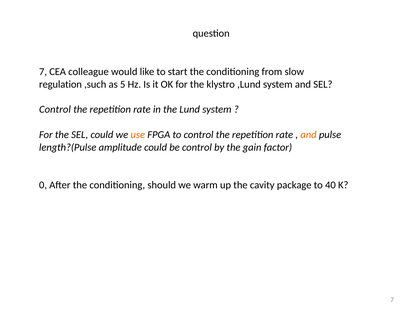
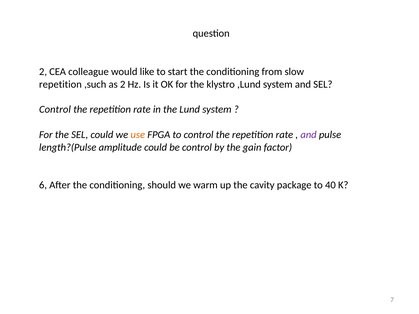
7 at (43, 72): 7 -> 2
regulation at (60, 84): regulation -> repetition
as 5: 5 -> 2
and at (309, 135) colour: orange -> purple
0: 0 -> 6
